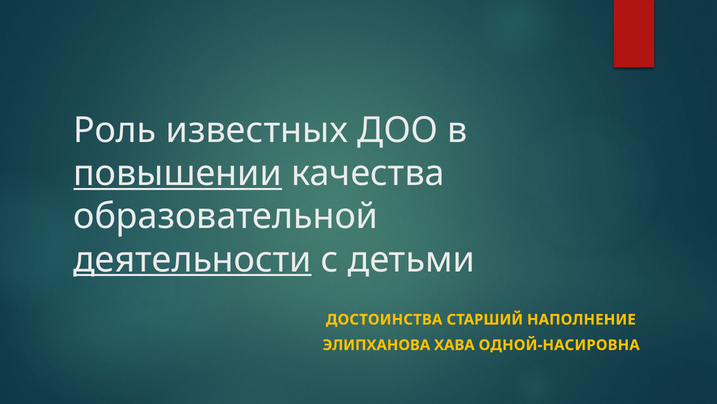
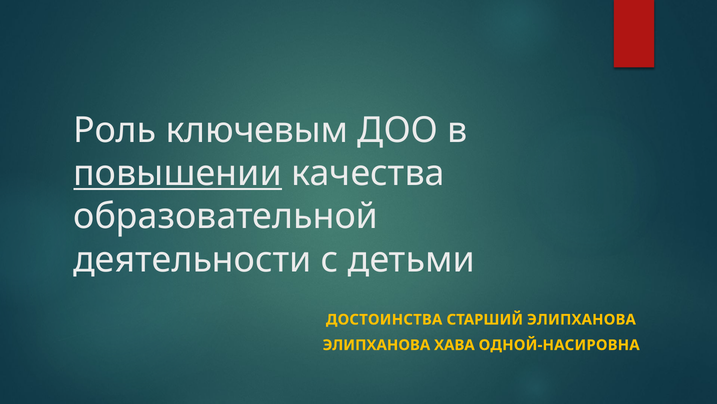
известных: известных -> ключевым
деятельности underline: present -> none
СТАРШИЙ НАПОЛНЕНИЕ: НАПОЛНЕНИЕ -> ЭЛИПХАНОВА
